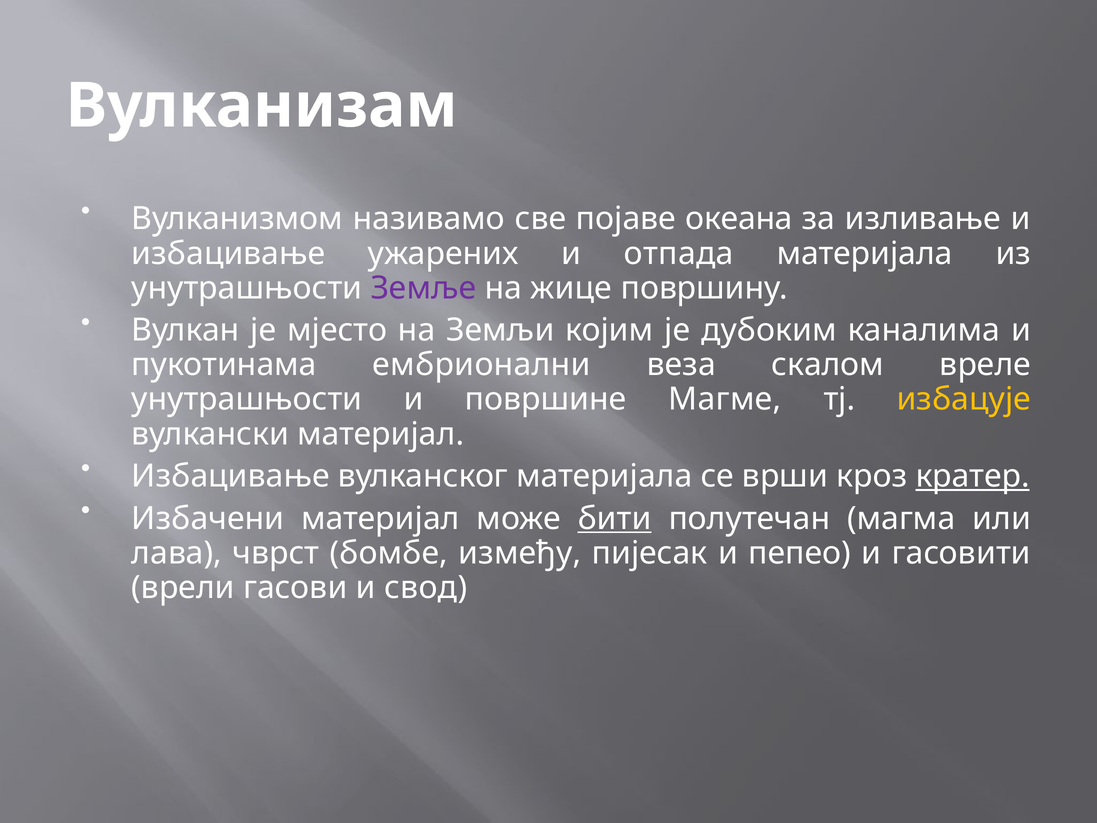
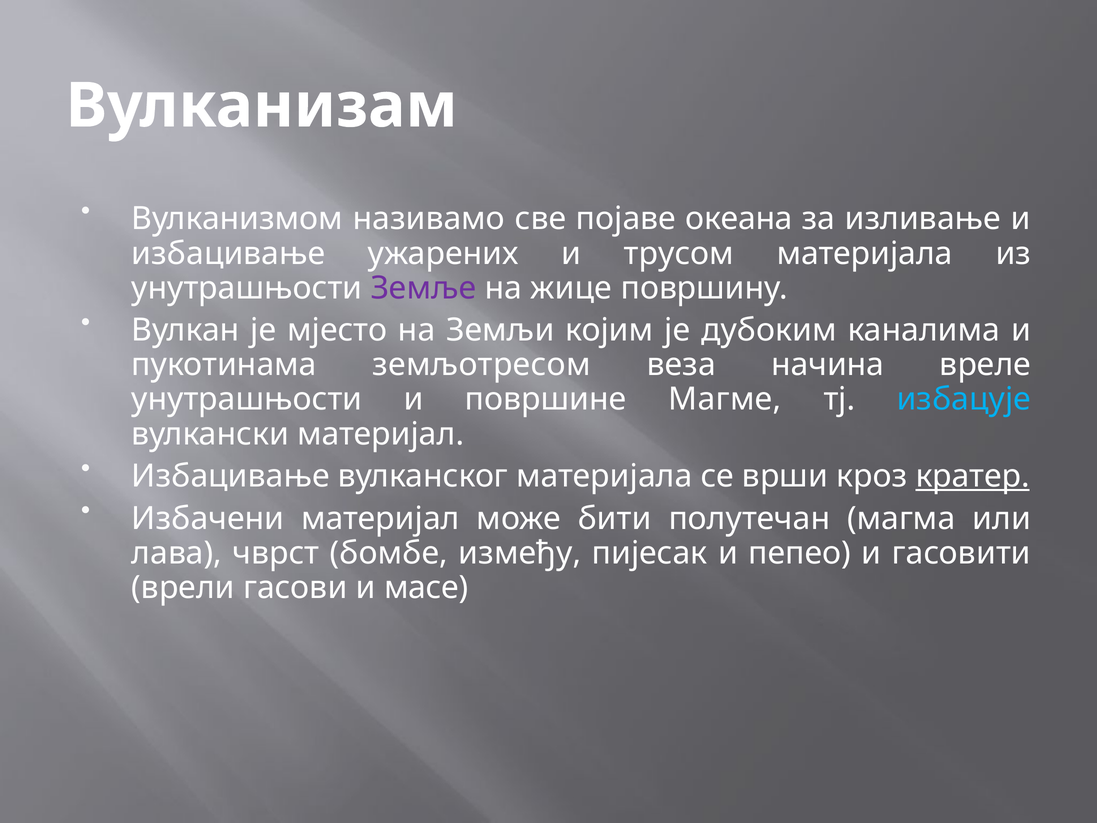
отпада: отпада -> трусом
ембрионални: ембрионални -> земљотресом
скалом: скалом -> начина
избацује colour: yellow -> light blue
бити underline: present -> none
свод: свод -> масе
